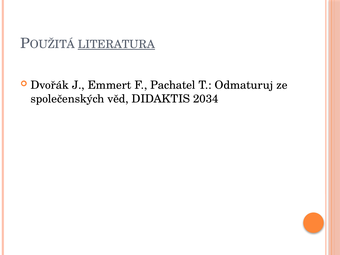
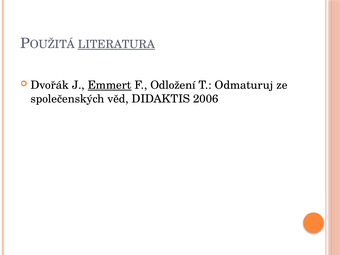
Emmert underline: none -> present
Pachatel: Pachatel -> Odložení
2034: 2034 -> 2006
